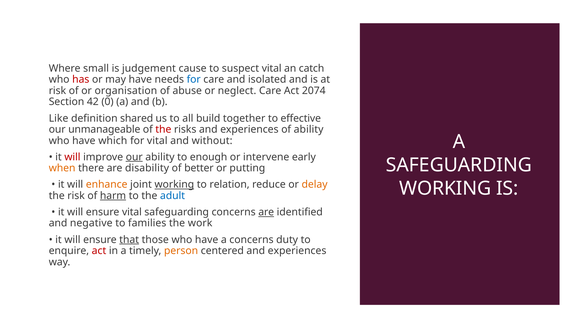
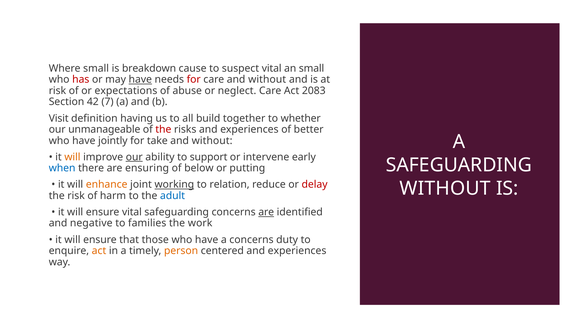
judgement: judgement -> breakdown
an catch: catch -> small
have at (140, 80) underline: none -> present
for at (194, 80) colour: blue -> red
care and isolated: isolated -> without
organisation: organisation -> expectations
2074: 2074 -> 2083
0: 0 -> 7
Like: Like -> Visit
shared: shared -> having
effective: effective -> whether
of ability: ability -> better
which: which -> jointly
for vital: vital -> take
will at (72, 157) colour: red -> orange
enough: enough -> support
when colour: orange -> blue
disability: disability -> ensuring
better: better -> below
delay colour: orange -> red
WORKING at (445, 189): WORKING -> WITHOUT
harm underline: present -> none
that underline: present -> none
act at (99, 251) colour: red -> orange
